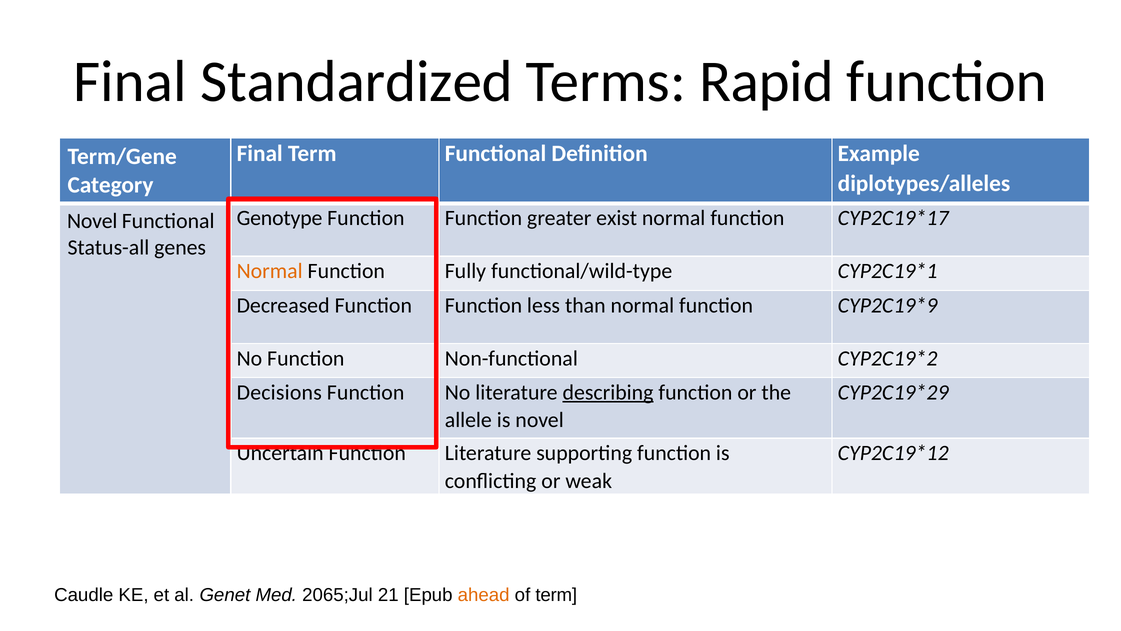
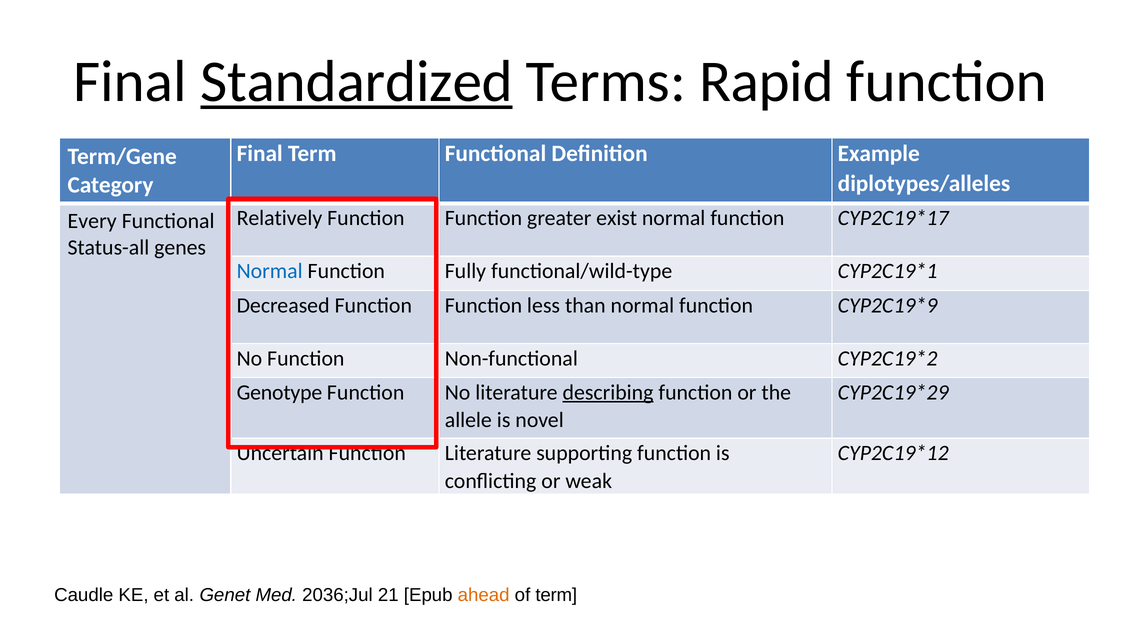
Standardized underline: none -> present
Genotype: Genotype -> Relatively
Novel at (92, 221): Novel -> Every
Normal at (270, 271) colour: orange -> blue
Decisions: Decisions -> Genotype
2065;Jul: 2065;Jul -> 2036;Jul
